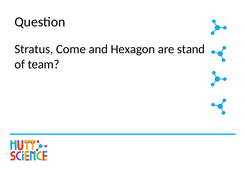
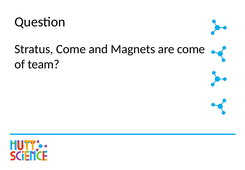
Hexagon: Hexagon -> Magnets
are stand: stand -> come
